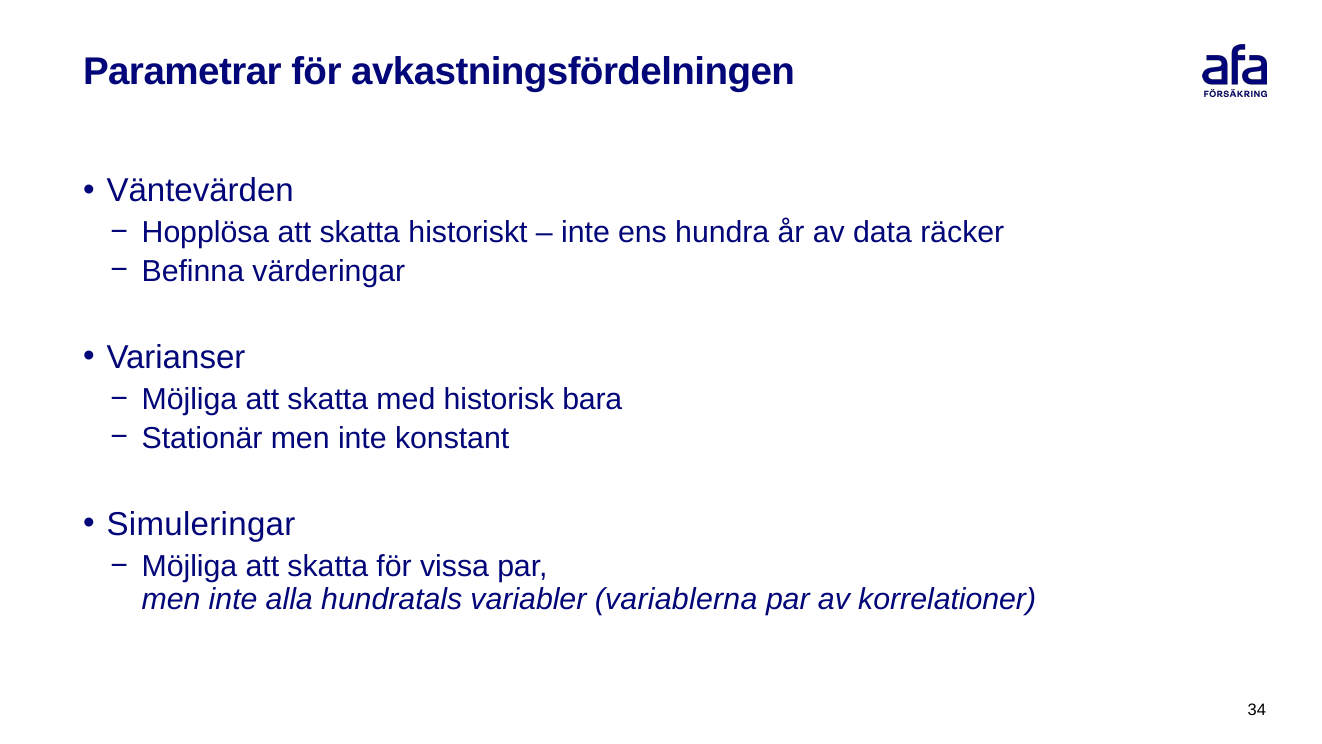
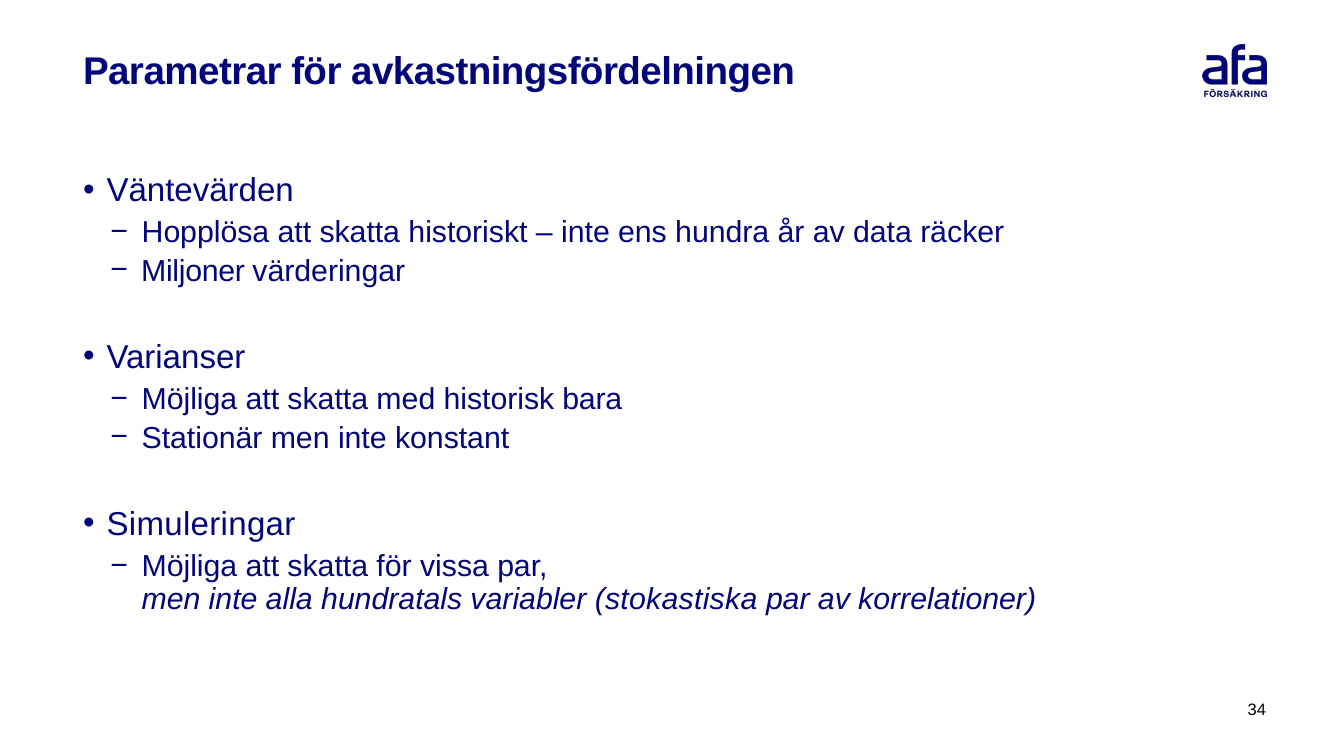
Befinna: Befinna -> Miljoner
variablerna: variablerna -> stokastiska
